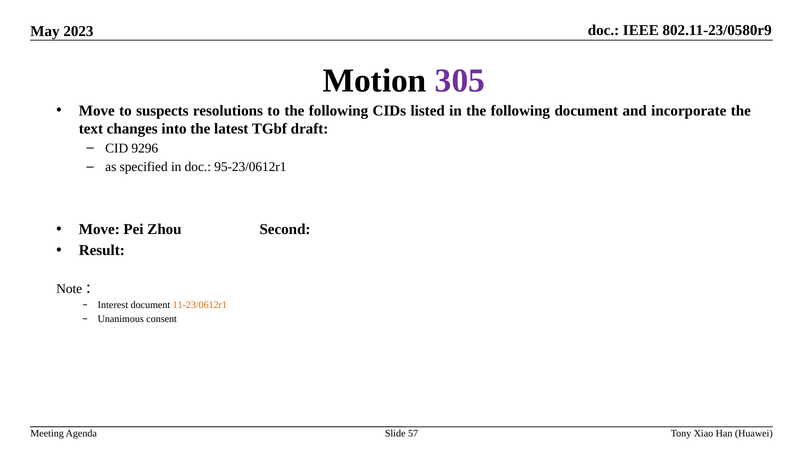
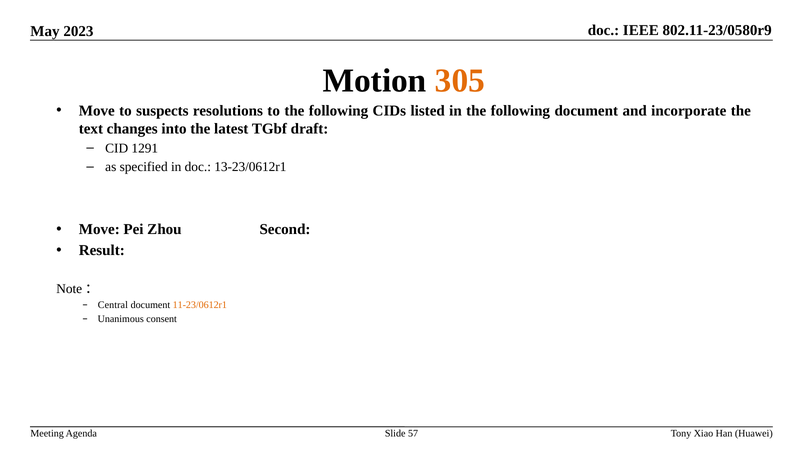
305 colour: purple -> orange
9296: 9296 -> 1291
95-23/0612r1: 95-23/0612r1 -> 13-23/0612r1
Interest: Interest -> Central
